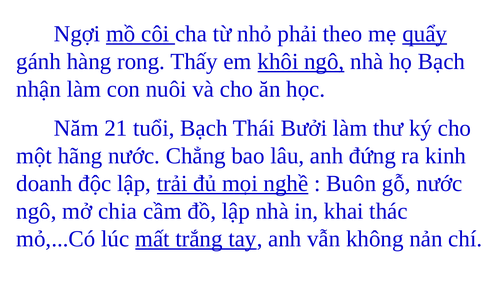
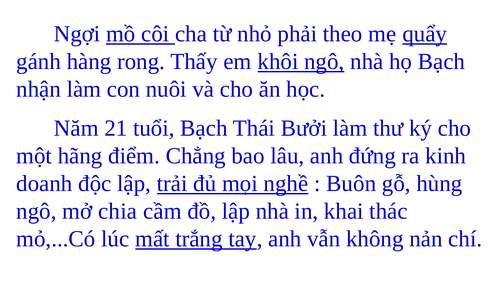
hãng nước: nước -> điểm
gỗ nước: nước -> hùng
